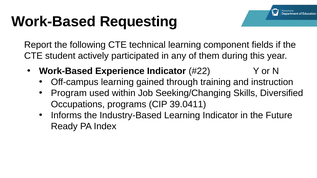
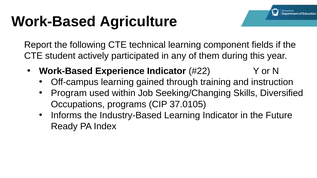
Requesting: Requesting -> Agriculture
39.0411: 39.0411 -> 37.0105
